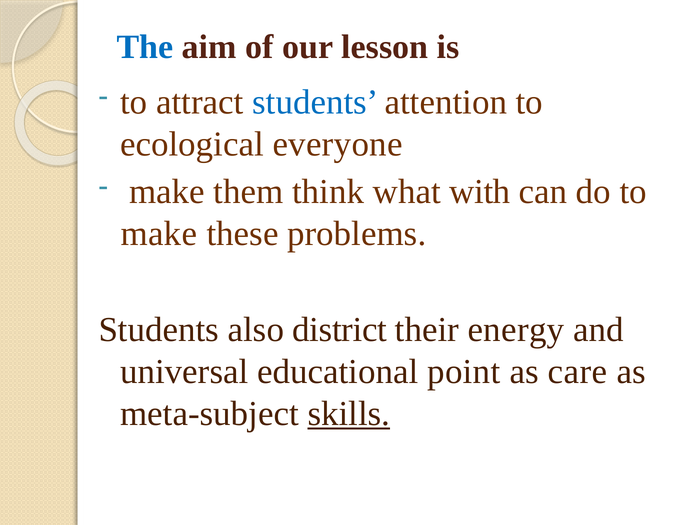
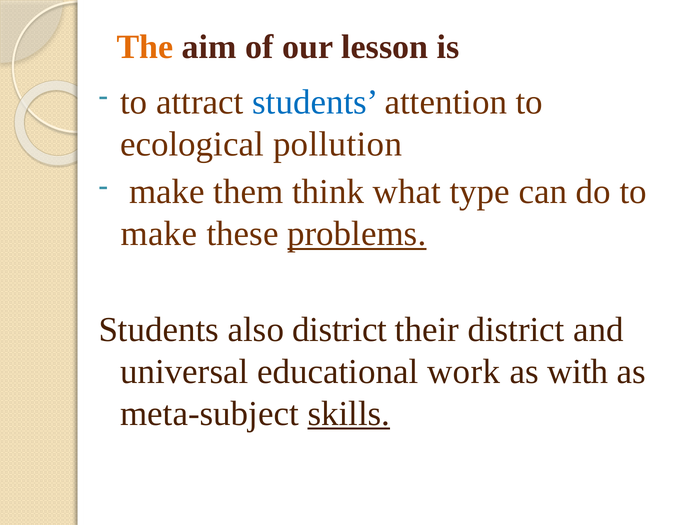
The colour: blue -> orange
everyone: everyone -> pollution
with: with -> type
problems underline: none -> present
their energy: energy -> district
point: point -> work
care: care -> with
